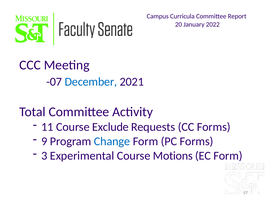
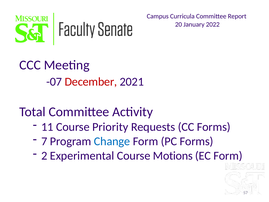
December colour: blue -> red
Exclude: Exclude -> Priority
9: 9 -> 7
3: 3 -> 2
